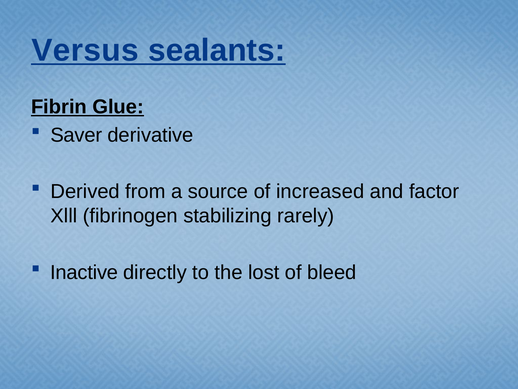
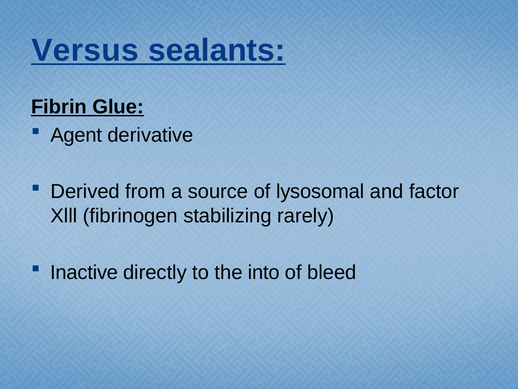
Saver: Saver -> Agent
increased: increased -> lysosomal
lost: lost -> into
